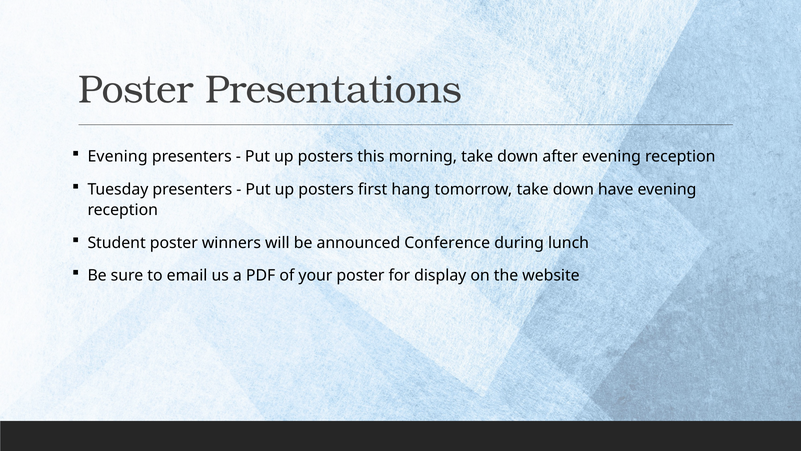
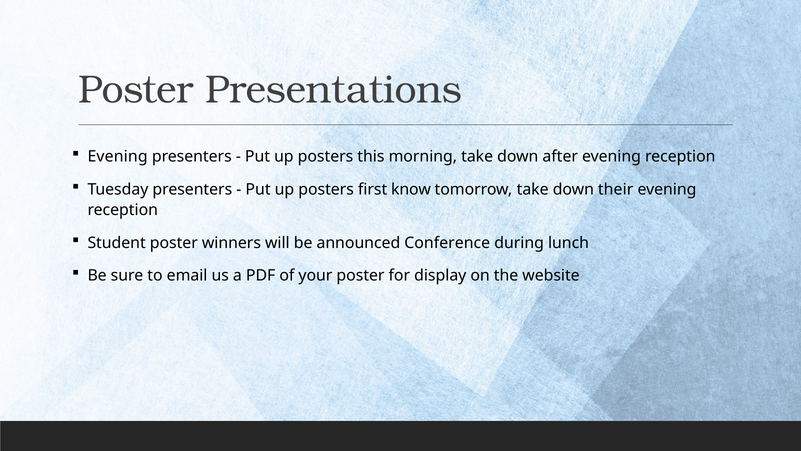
hang: hang -> know
have: have -> their
